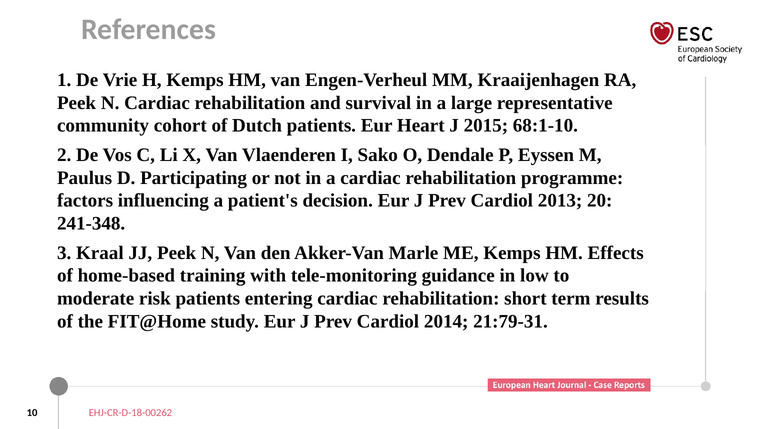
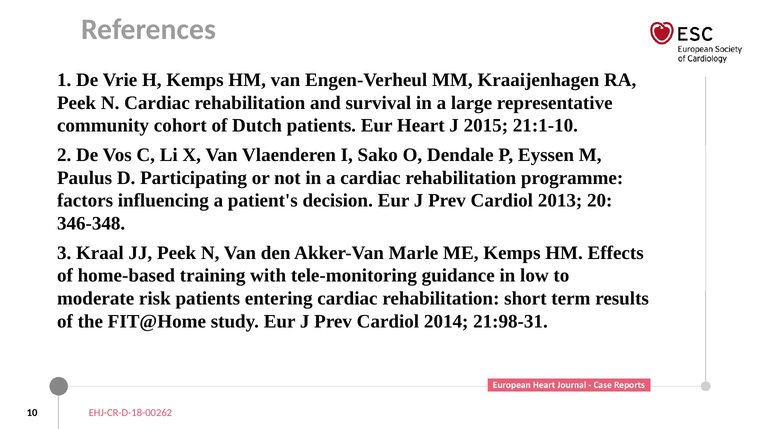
68:1-10: 68:1-10 -> 21:1-10
241-348: 241-348 -> 346-348
21:79-31: 21:79-31 -> 21:98-31
